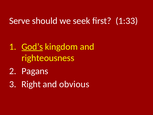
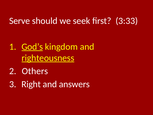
1:33: 1:33 -> 3:33
righteousness underline: none -> present
Pagans: Pagans -> Others
obvious: obvious -> answers
